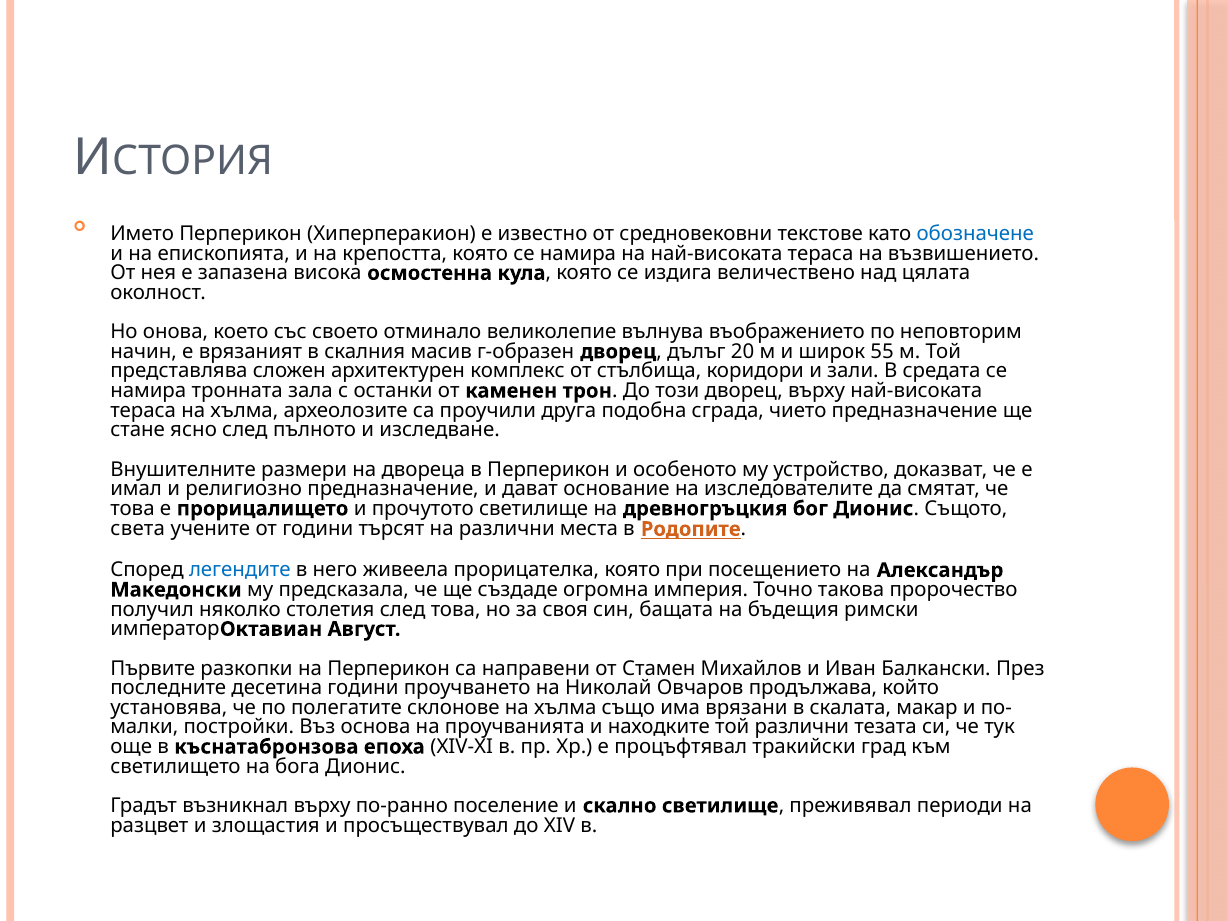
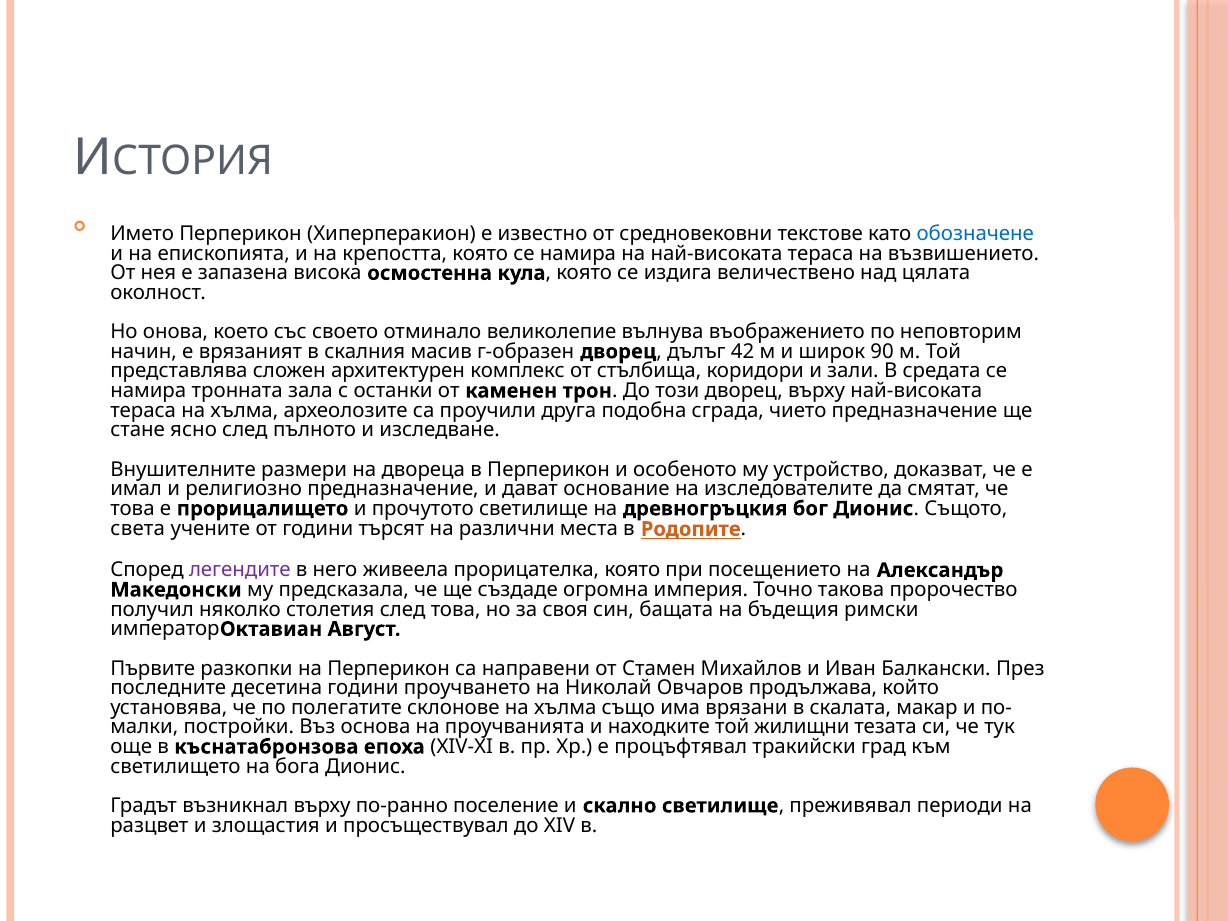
20: 20 -> 42
55: 55 -> 90
легендите colour: blue -> purple
той различни: различни -> жилищни
